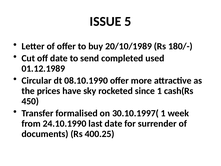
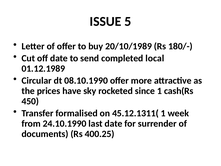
used: used -> local
30.10.1997(: 30.10.1997( -> 45.12.1311(
